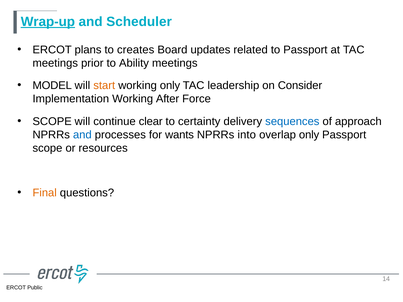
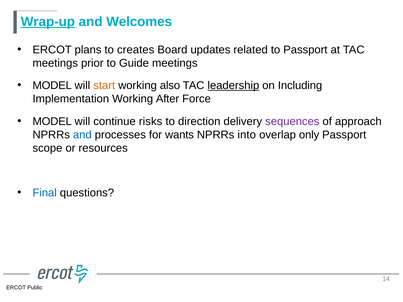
Scheduler: Scheduler -> Welcomes
Ability: Ability -> Guide
working only: only -> also
leadership underline: none -> present
Consider: Consider -> Including
SCOPE at (52, 121): SCOPE -> MODEL
clear: clear -> risks
certainty: certainty -> direction
sequences colour: blue -> purple
Final colour: orange -> blue
